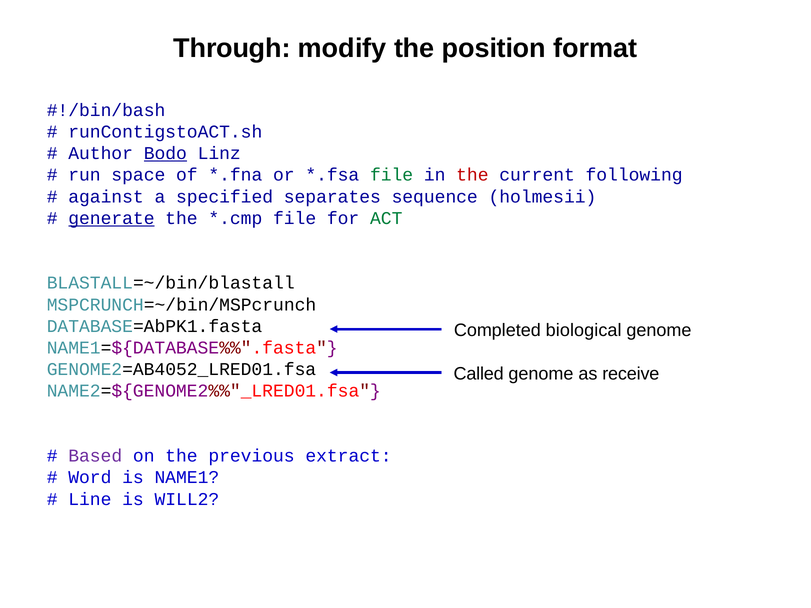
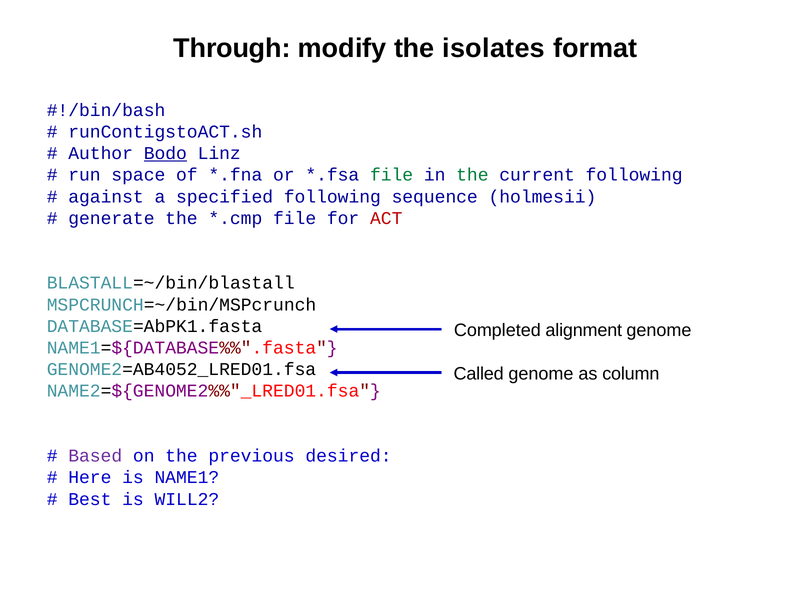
position: position -> isolates
the at (472, 175) colour: red -> green
specified separates: separates -> following
generate underline: present -> none
ACT colour: green -> red
biological: biological -> alignment
receive: receive -> column
extract: extract -> desired
Word: Word -> Here
Line: Line -> Best
